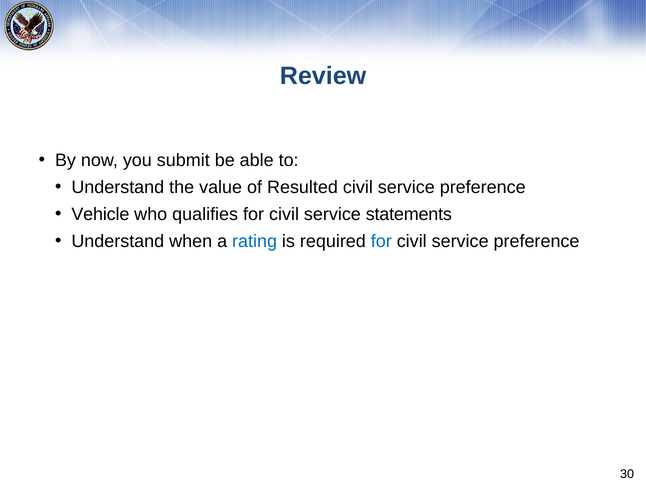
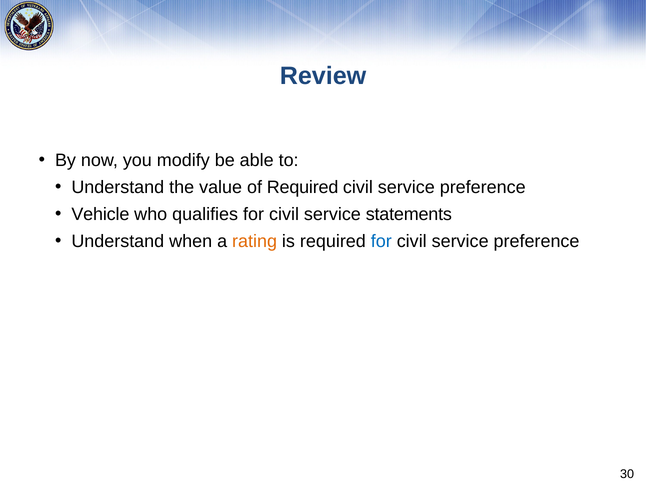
submit: submit -> modify
of Resulted: Resulted -> Required
rating colour: blue -> orange
